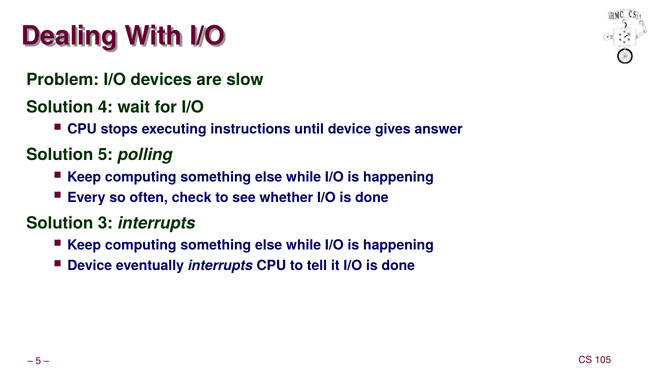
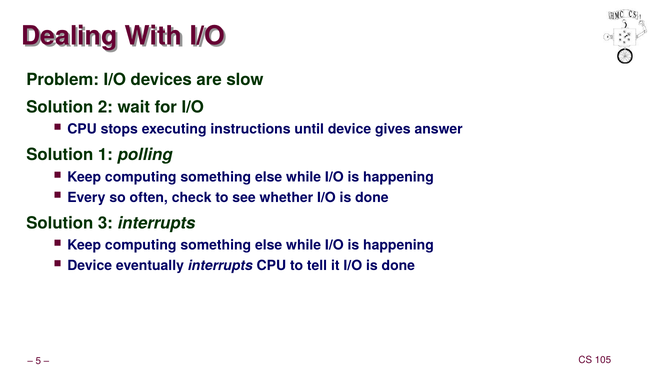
4: 4 -> 2
Solution 5: 5 -> 1
